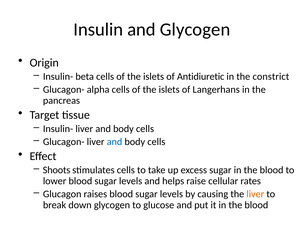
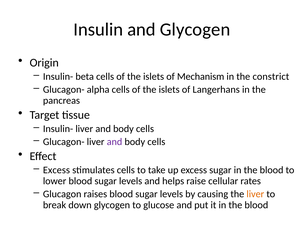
Antidiuretic: Antidiuretic -> Mechanism
and at (115, 142) colour: blue -> purple
Shoots at (57, 170): Shoots -> Excess
